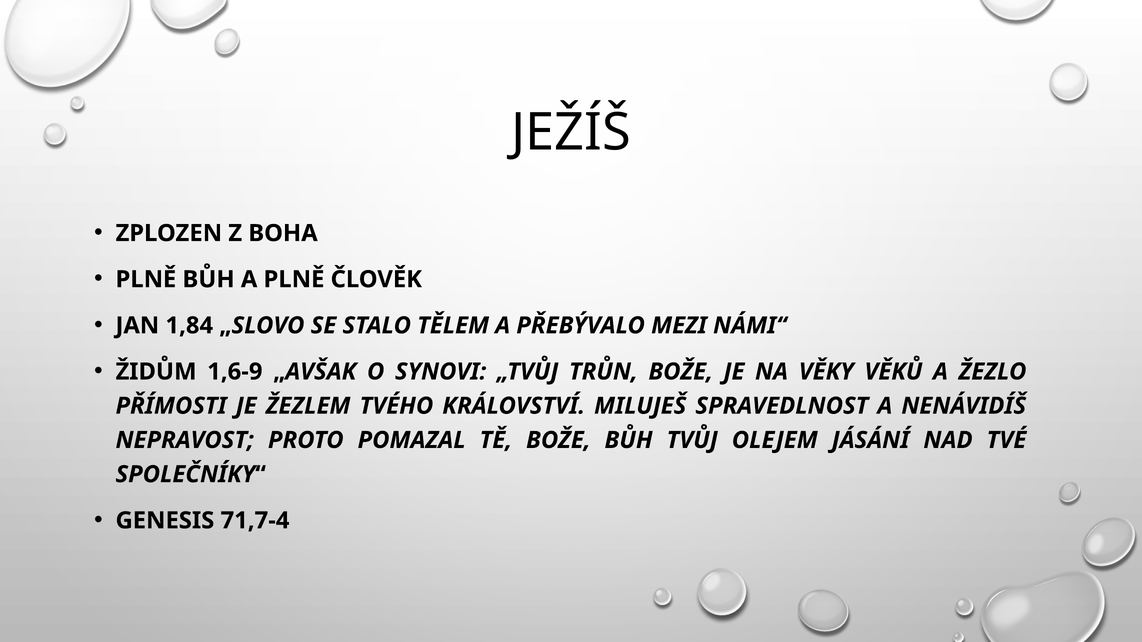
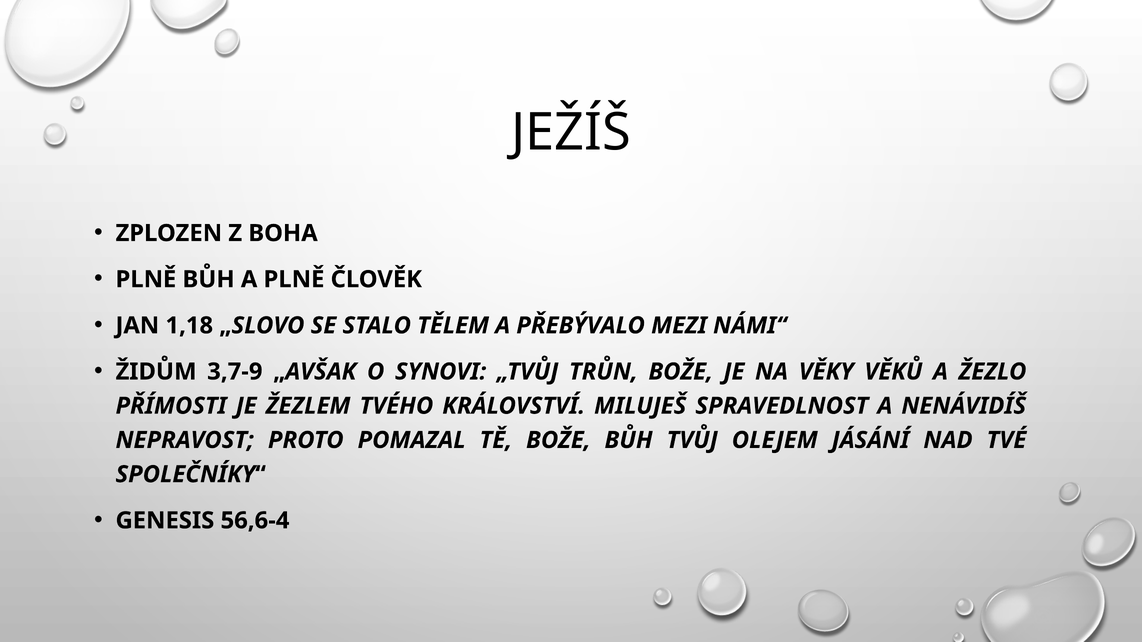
1,84: 1,84 -> 1,18
1,6-9: 1,6-9 -> 3,7-9
71,7-4: 71,7-4 -> 56,6-4
